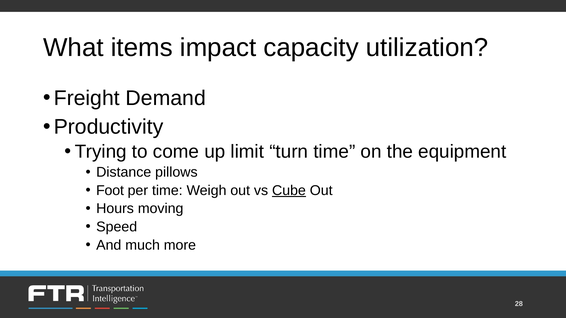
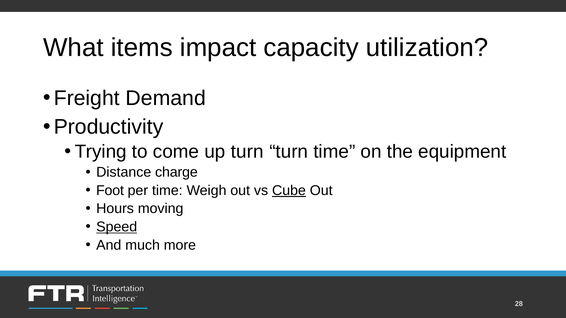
up limit: limit -> turn
pillows: pillows -> charge
Speed underline: none -> present
